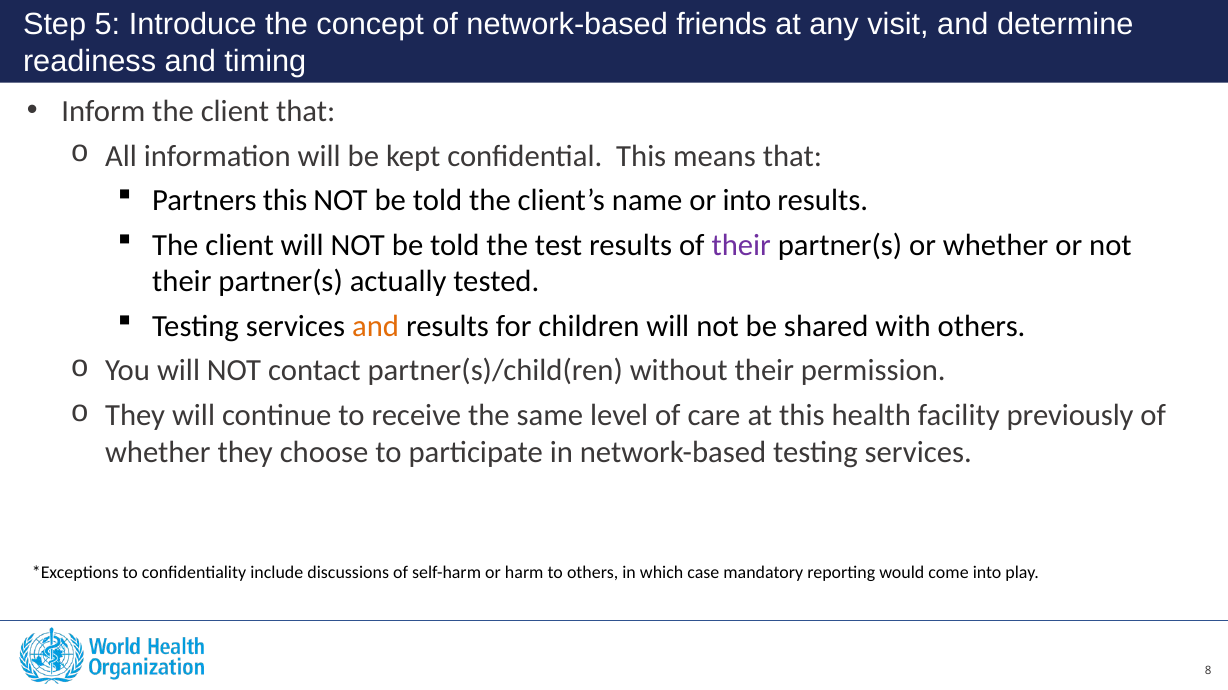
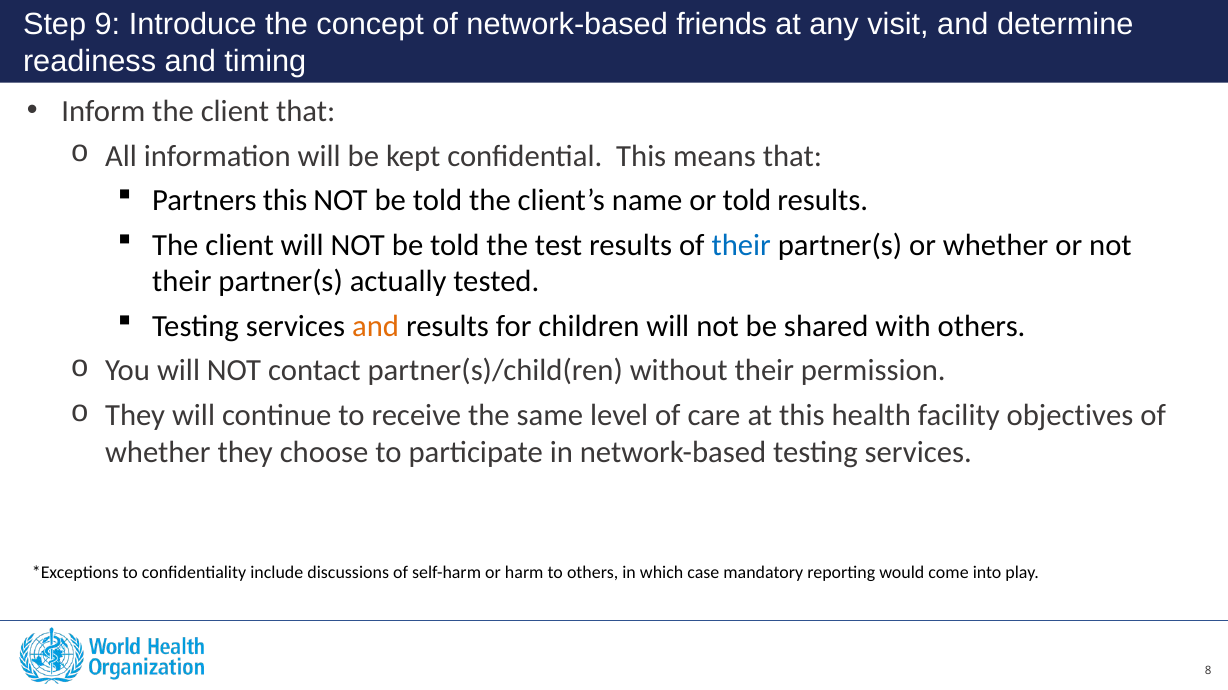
5: 5 -> 9
or into: into -> told
their at (741, 245) colour: purple -> blue
previously: previously -> objectives
